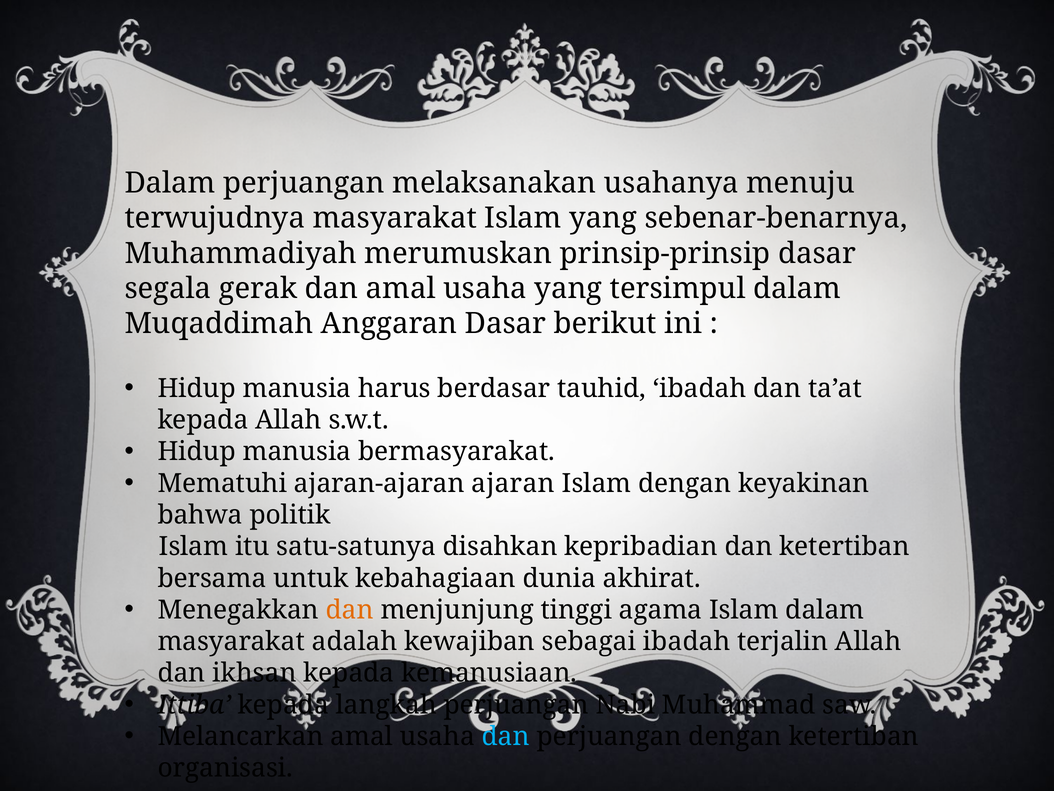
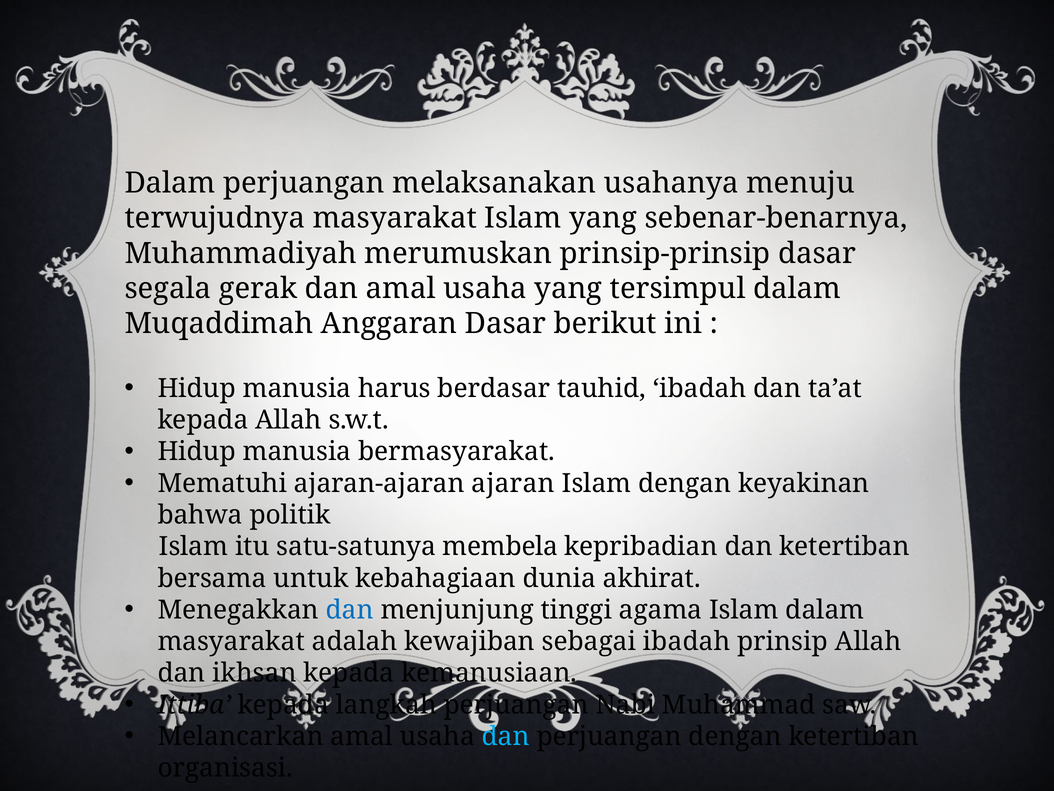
disahkan: disahkan -> membela
dan at (350, 610) colour: orange -> blue
terjalin: terjalin -> prinsip
